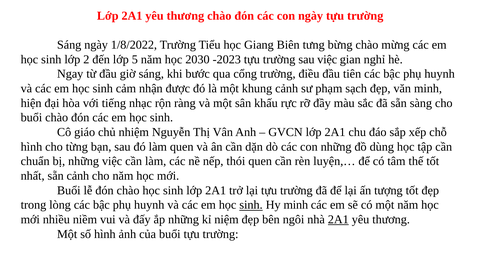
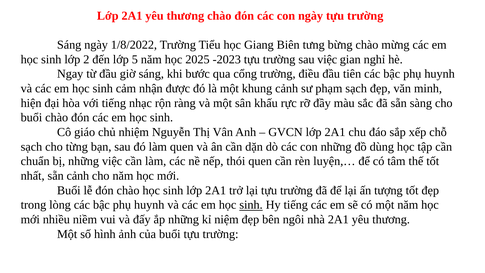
2030: 2030 -> 2025
hình at (31, 147): hình -> sạch
Hy minh: minh -> tiếng
2A1 at (338, 219) underline: present -> none
